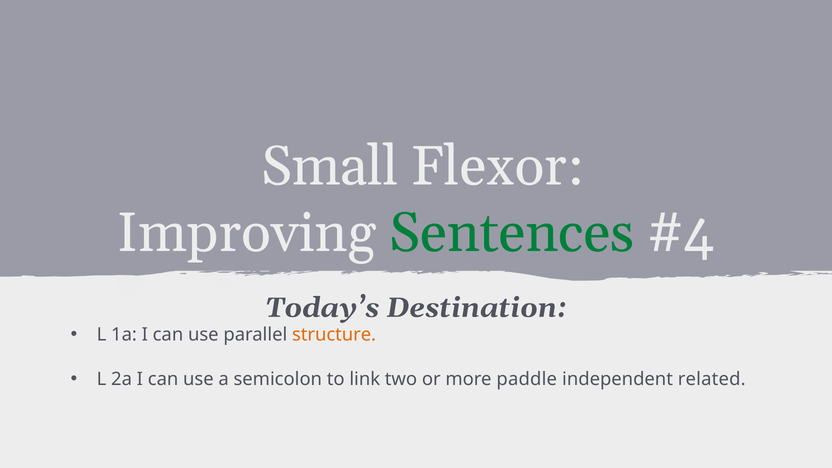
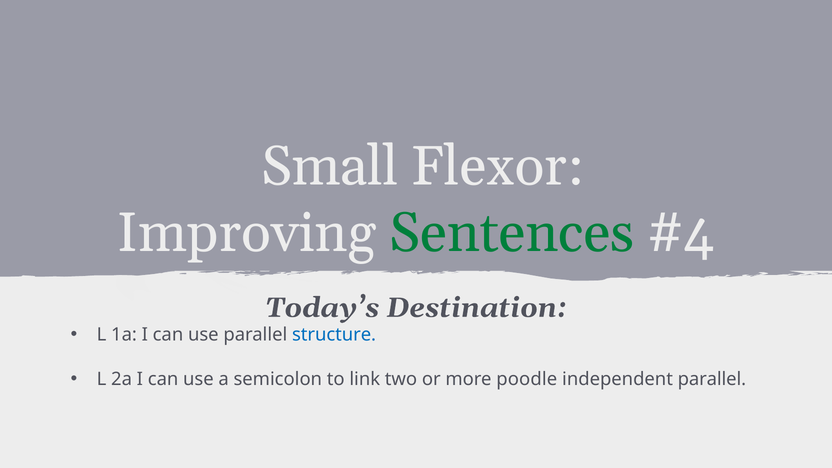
structure colour: orange -> blue
paddle: paddle -> poodle
independent related: related -> parallel
